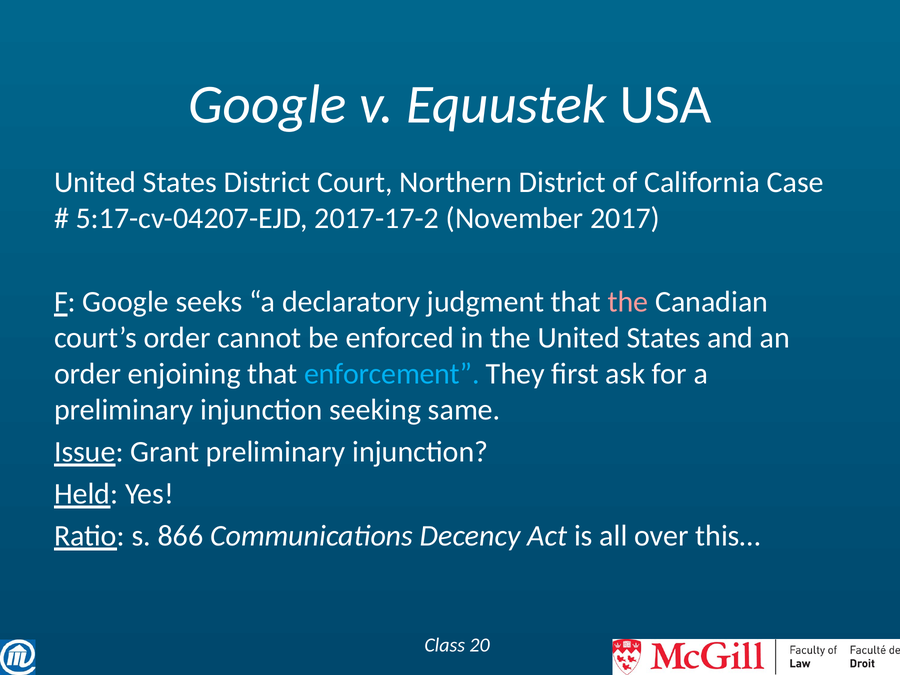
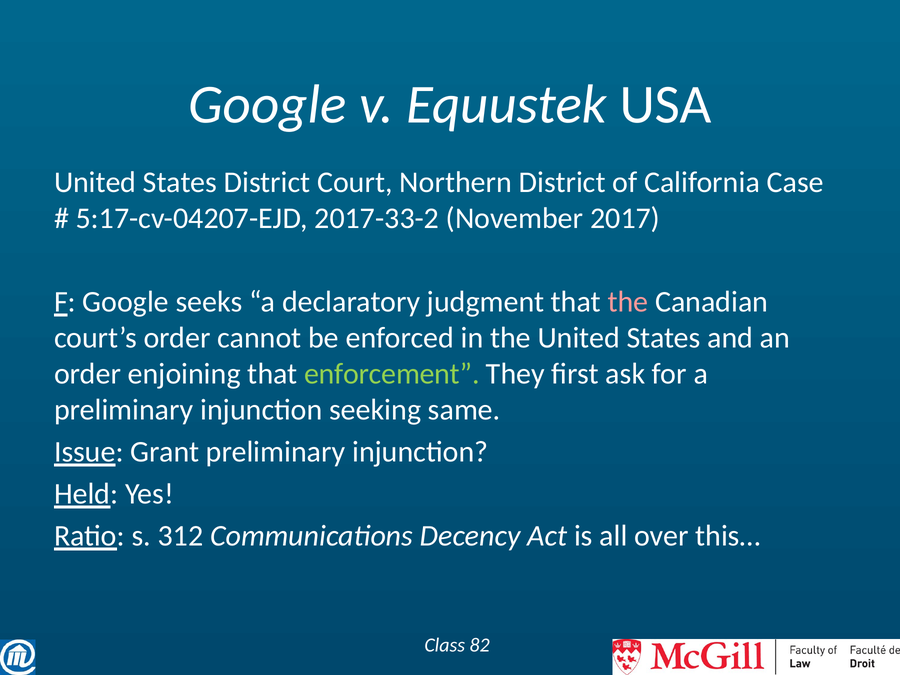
2017-17-2: 2017-17-2 -> 2017-33-2
enforcement colour: light blue -> light green
866: 866 -> 312
20: 20 -> 82
